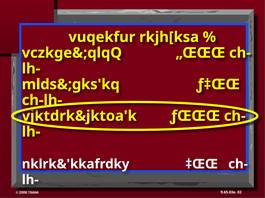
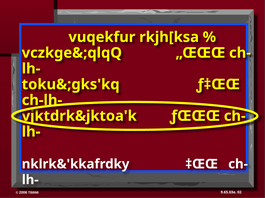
mlds&;gks'kq: mlds&;gks'kq -> toku&;gks'kq
